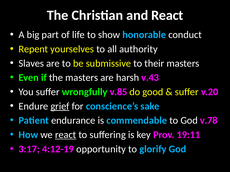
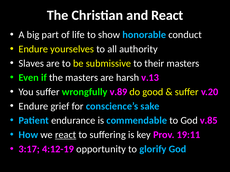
Repent at (33, 49): Repent -> Endure
v.43: v.43 -> v.13
v.85: v.85 -> v.89
grief underline: present -> none
v.78: v.78 -> v.85
